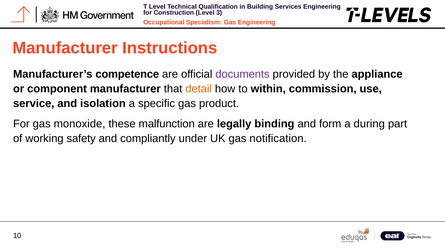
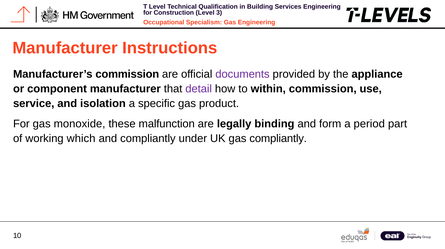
Manufacturer’s competence: competence -> commission
detail colour: orange -> purple
during: during -> period
safety: safety -> which
gas notification: notification -> compliantly
